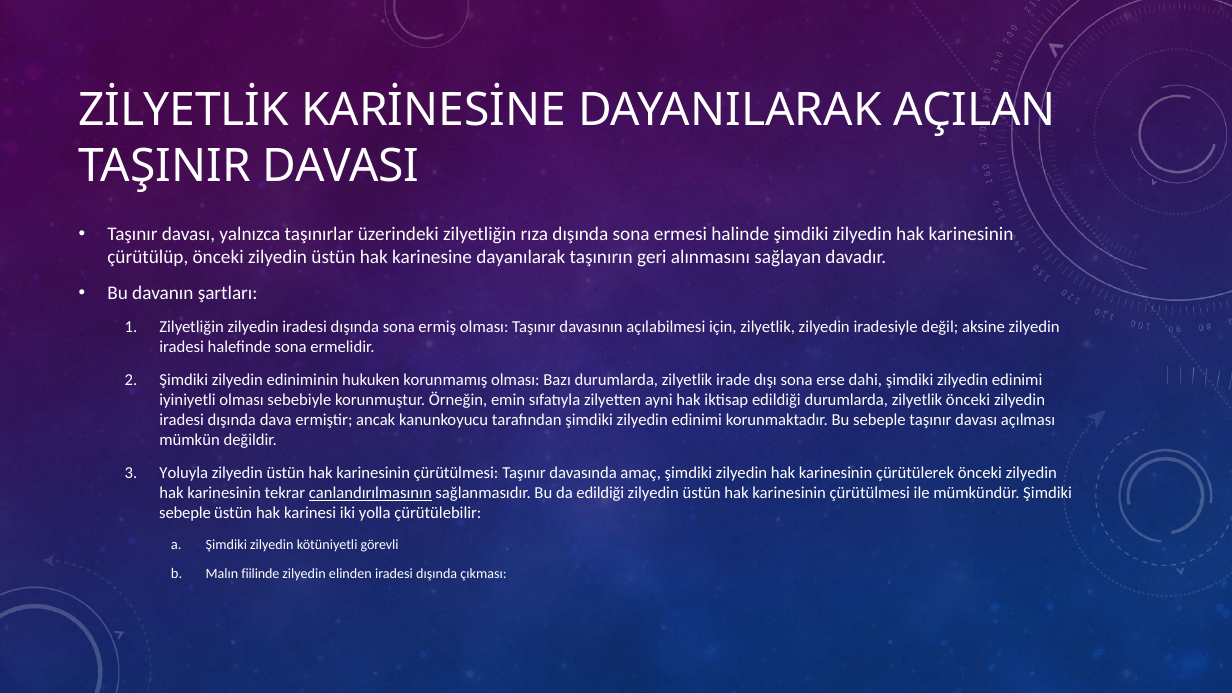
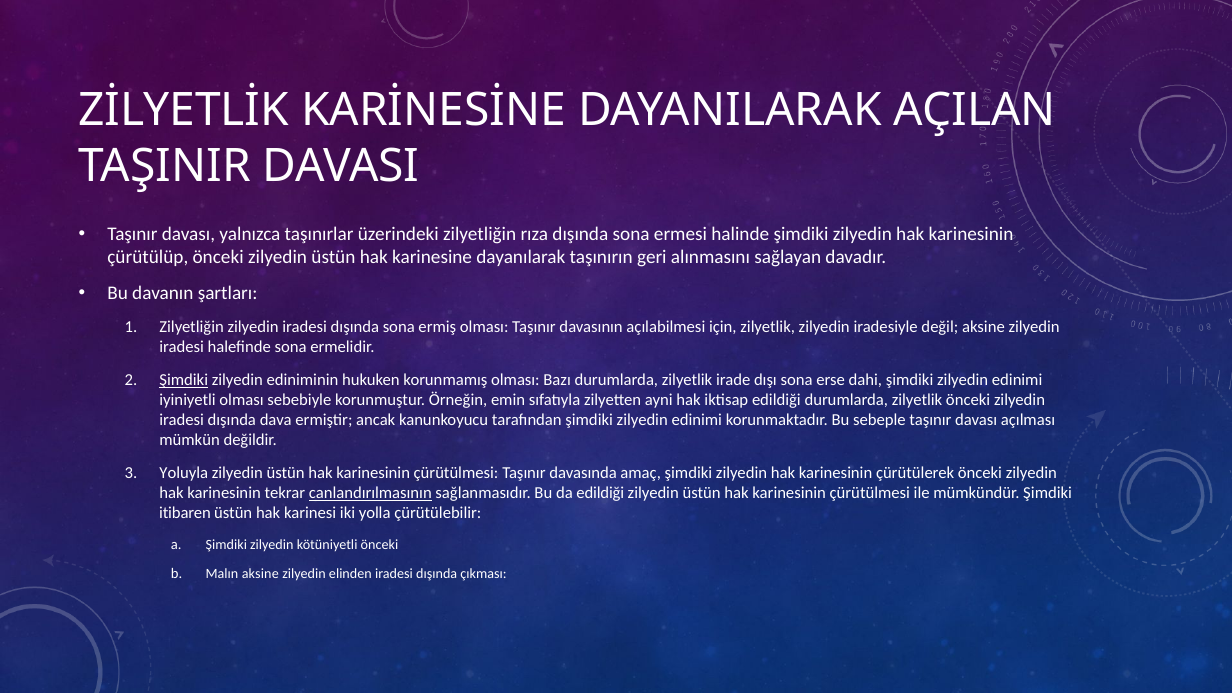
Şimdiki at (184, 380) underline: none -> present
sebeple at (185, 513): sebeple -> itibaren
kötüniyetli görevli: görevli -> önceki
Malın fiilinde: fiilinde -> aksine
